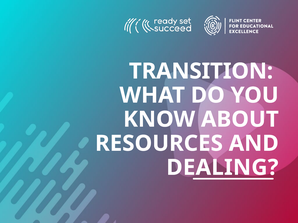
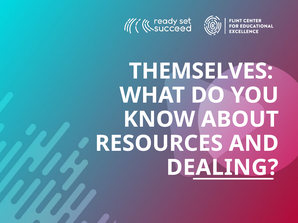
TRANSITION: TRANSITION -> THEMSELVES
